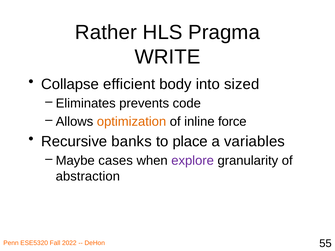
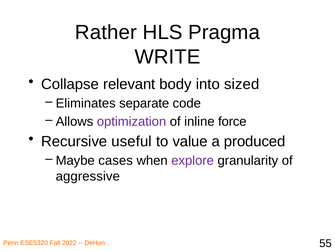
efficient: efficient -> relevant
prevents: prevents -> separate
optimization colour: orange -> purple
banks: banks -> useful
place: place -> value
variables: variables -> produced
abstraction: abstraction -> aggressive
